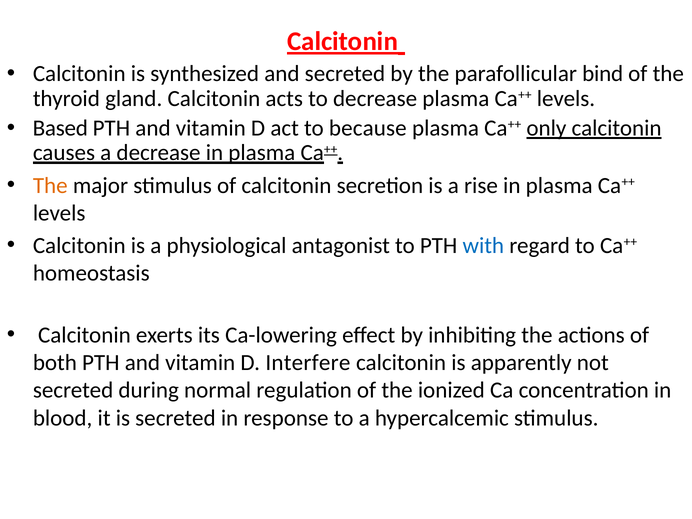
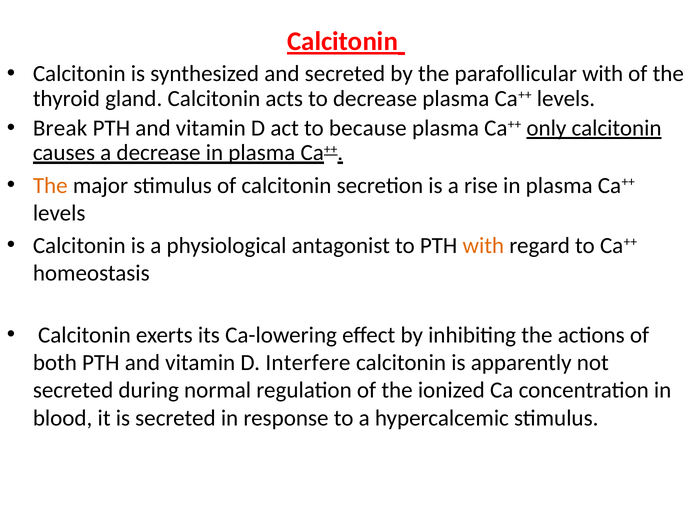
parafollicular bind: bind -> with
Based: Based -> Break
with at (483, 245) colour: blue -> orange
